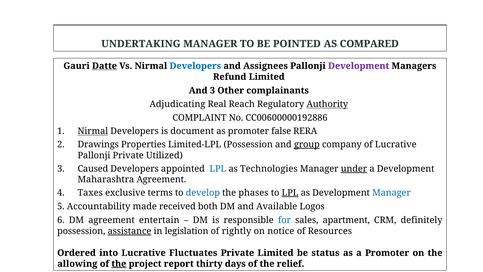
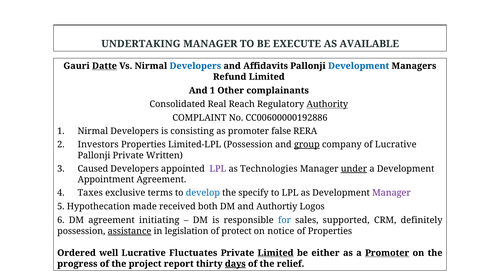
POINTED: POINTED -> EXECUTE
COMPARED: COMPARED -> AVAILABLE
Assignees: Assignees -> Affidavits
Development at (359, 66) colour: purple -> blue
And 3: 3 -> 1
Adjudicating: Adjudicating -> Consolidated
Nirmal at (93, 131) underline: present -> none
document: document -> consisting
Drawings: Drawings -> Investors
Utilized: Utilized -> Written
LPL at (218, 168) colour: blue -> purple
Maharashtra: Maharashtra -> Appointment
phases: phases -> specify
LPL at (290, 193) underline: present -> none
Manager at (391, 193) colour: blue -> purple
Accountability: Accountability -> Hypothecation
Available: Available -> Authortiy
entertain: entertain -> initiating
apartment: apartment -> supported
rightly: rightly -> protect
of Resources: Resources -> Properties
into: into -> well
Limited at (276, 253) underline: none -> present
status: status -> either
Promoter at (387, 253) underline: none -> present
allowing: allowing -> progress
the at (119, 263) underline: present -> none
days underline: none -> present
